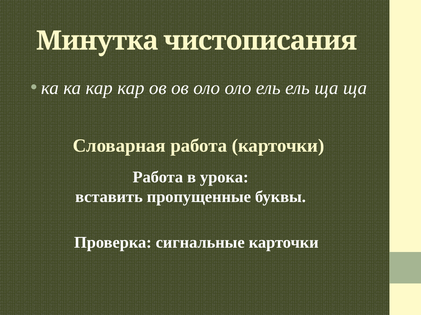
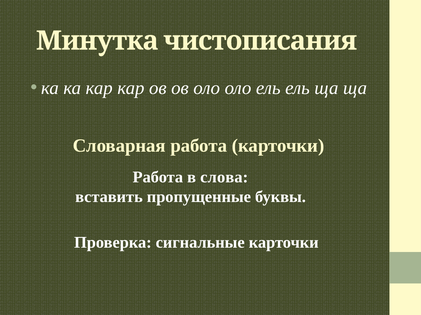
урока: урока -> слова
